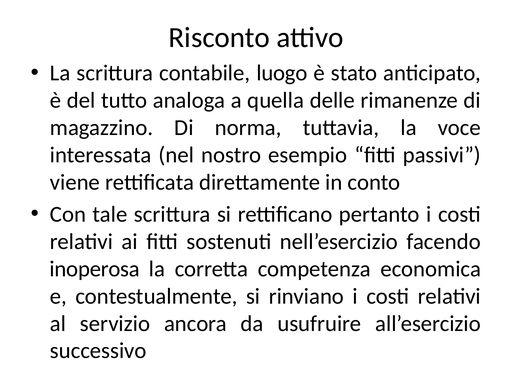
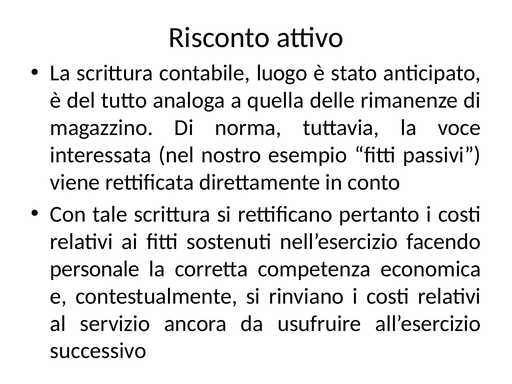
inoperosa: inoperosa -> personale
